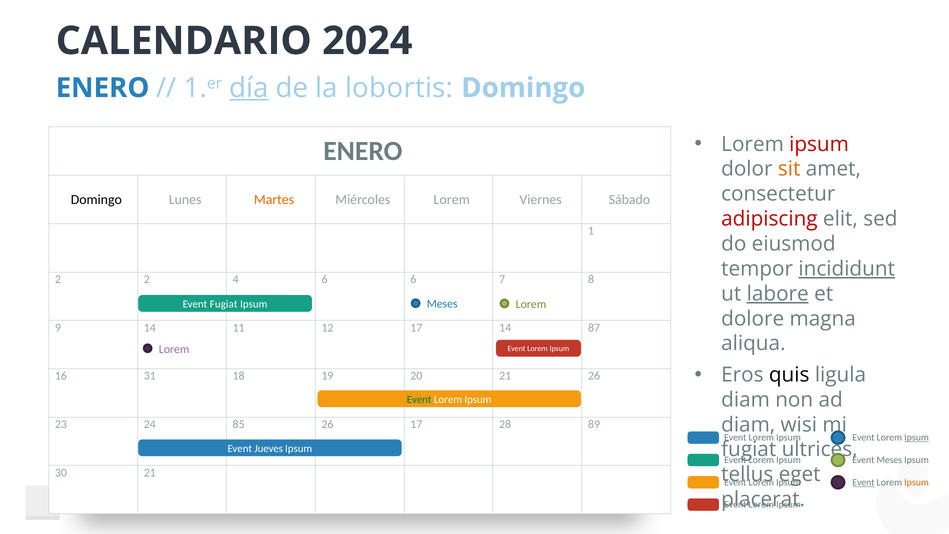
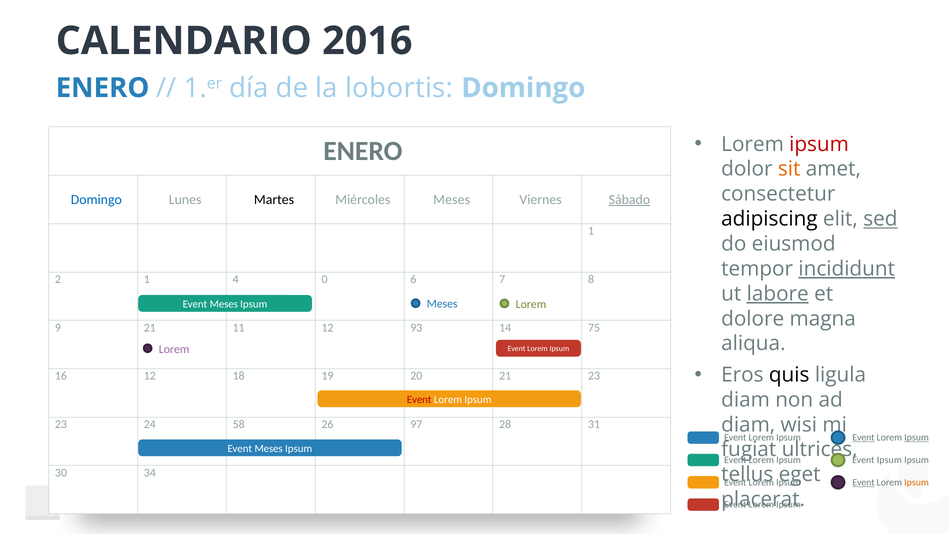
2024: 2024 -> 2016
día underline: present -> none
Domingo at (96, 199) colour: black -> blue
Martes colour: orange -> black
Miércoles Lorem: Lorem -> Meses
Sábado underline: none -> present
adipiscing colour: red -> black
sed underline: none -> present
2 2: 2 -> 1
4 6: 6 -> 0
Fugiat at (224, 304): Fugiat -> Meses
9 14: 14 -> 21
12 17: 17 -> 93
87: 87 -> 75
16 31: 31 -> 12
21 26: 26 -> 23
Event at (419, 399) colour: green -> red
85: 85 -> 58
26 17: 17 -> 97
89: 89 -> 31
Event at (863, 437) underline: none -> present
Jueves at (269, 448): Jueves -> Meses
Event Meses: Meses -> Ipsum
30 21: 21 -> 34
